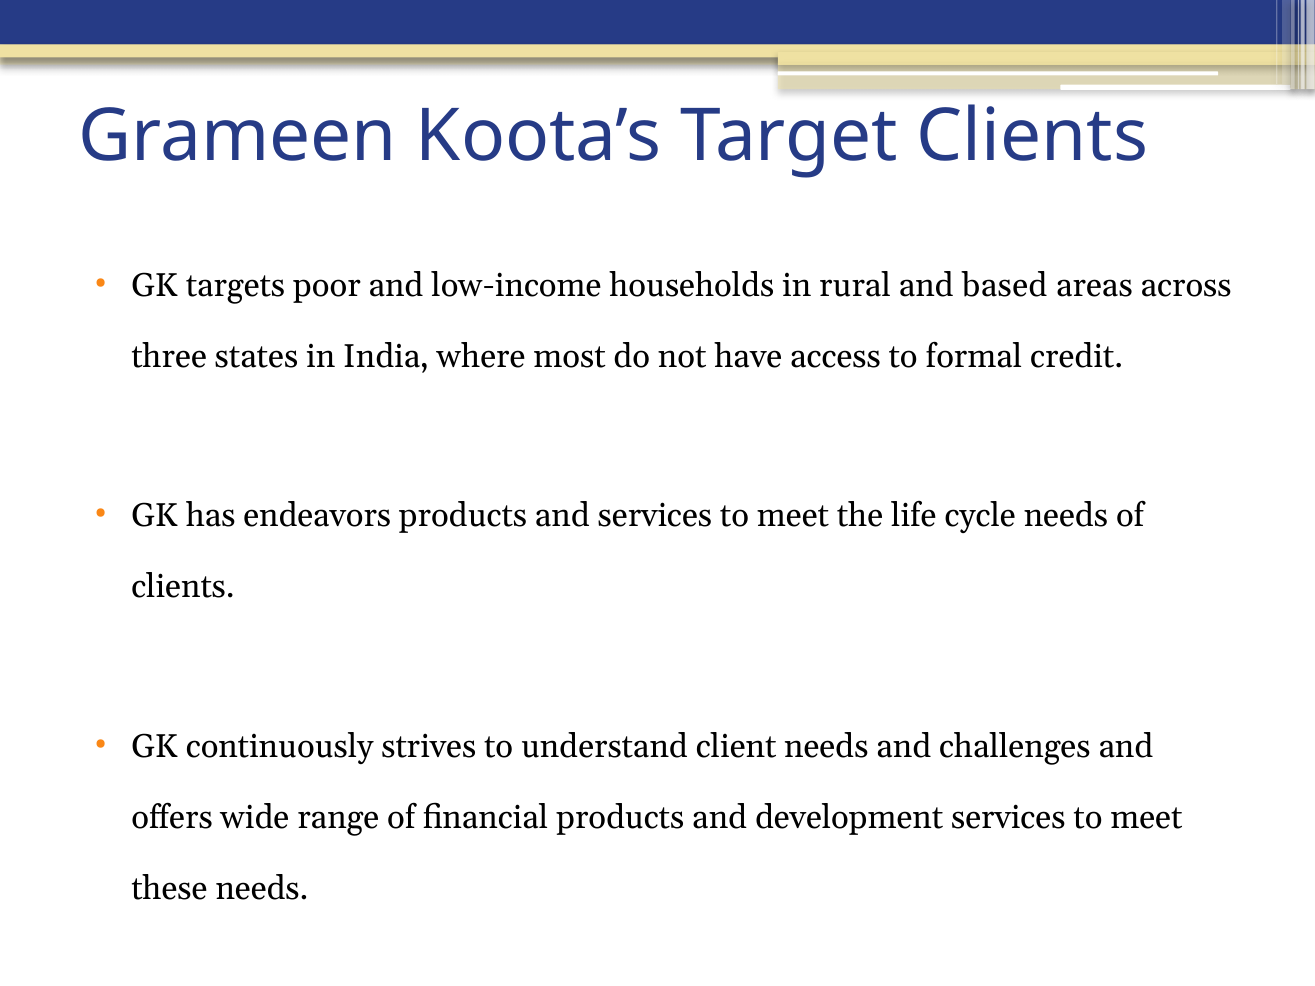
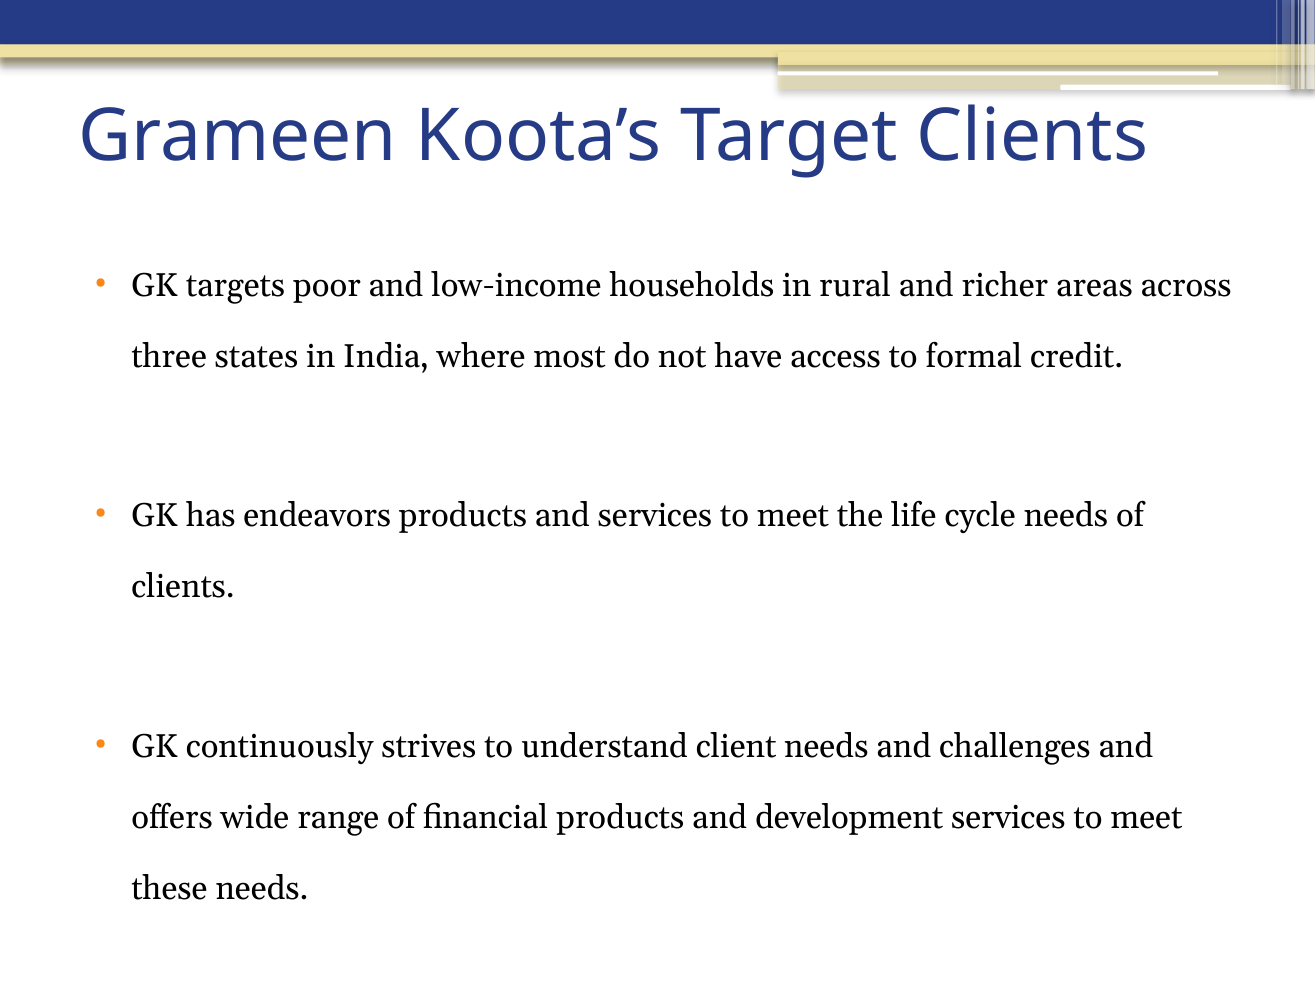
based: based -> richer
